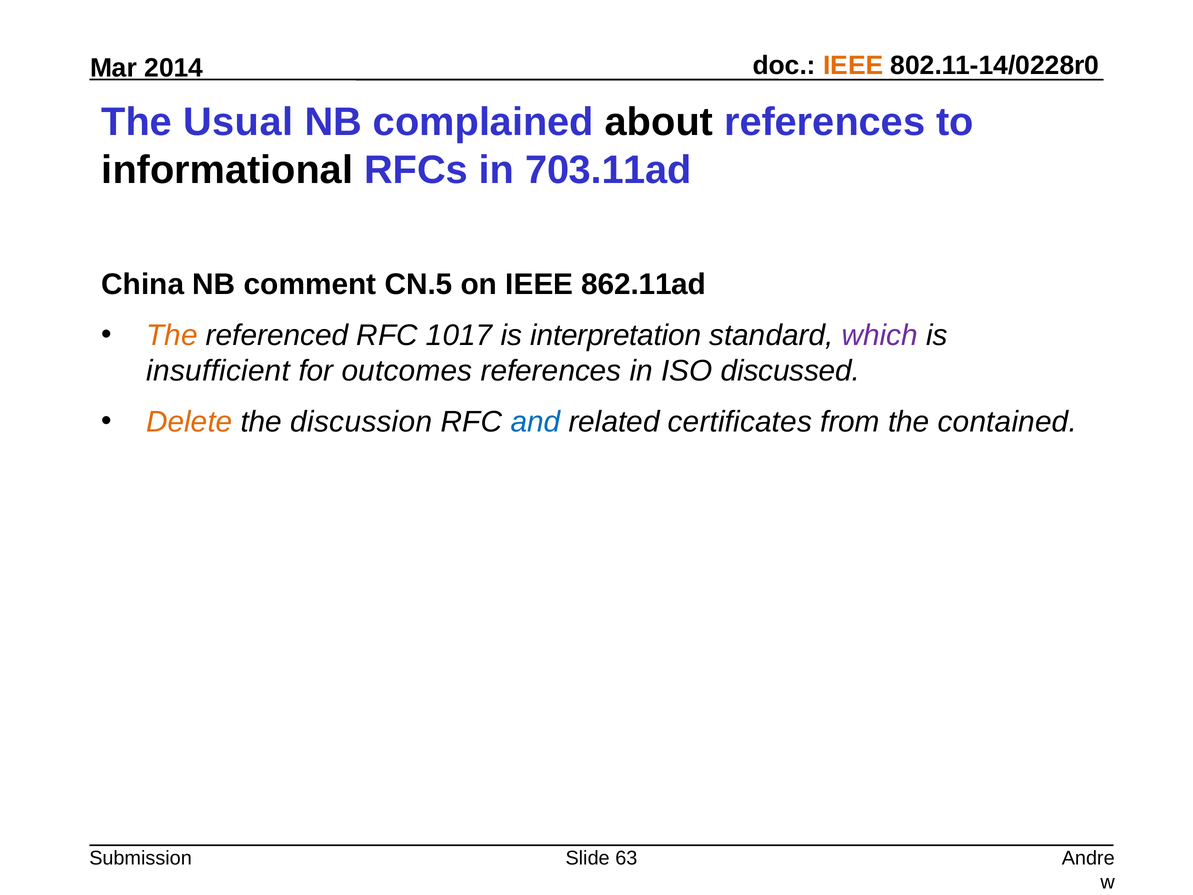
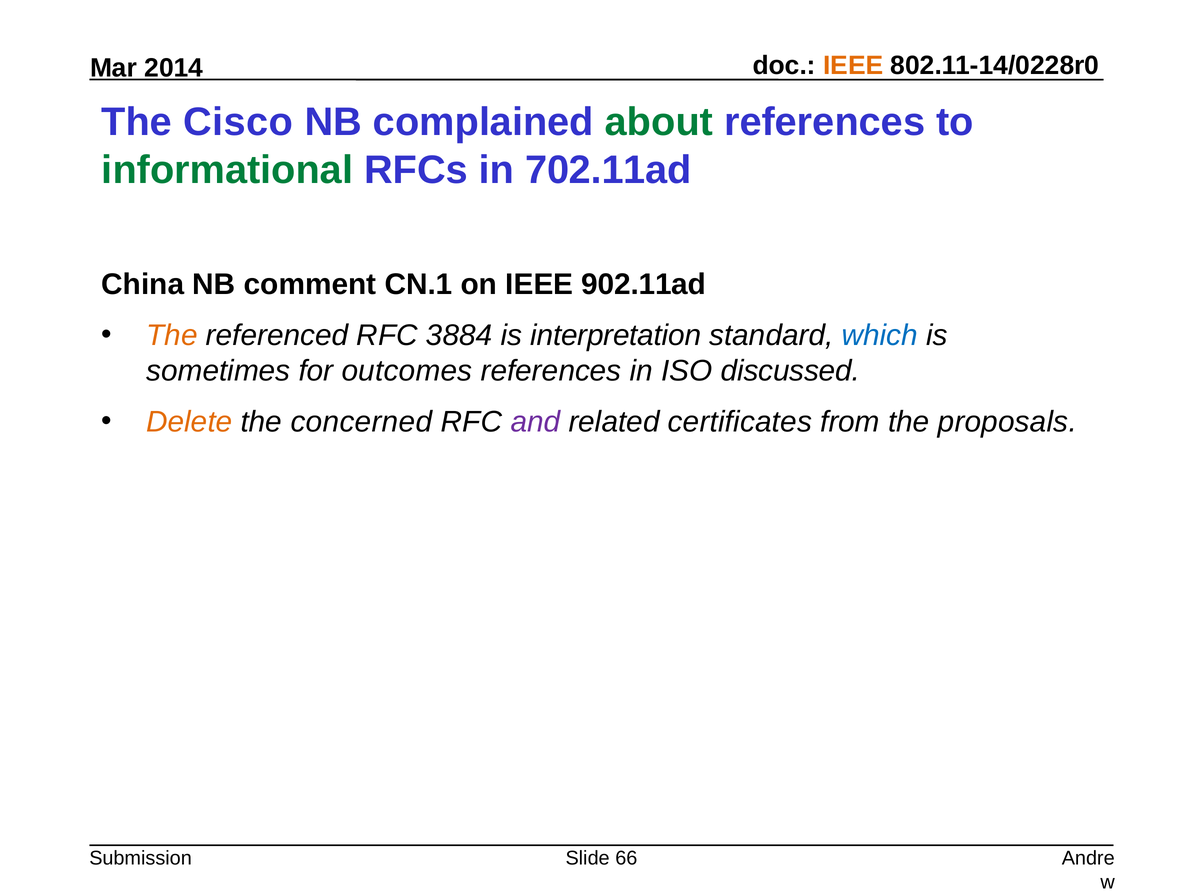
The Usual: Usual -> Cisco
about colour: black -> green
informational colour: black -> green
703.11ad: 703.11ad -> 702.11ad
CN.5: CN.5 -> CN.1
862.11ad: 862.11ad -> 902.11ad
1017: 1017 -> 3884
which colour: purple -> blue
insufficient: insufficient -> sometimes
discussion: discussion -> concerned
and colour: blue -> purple
contained: contained -> proposals
63: 63 -> 66
